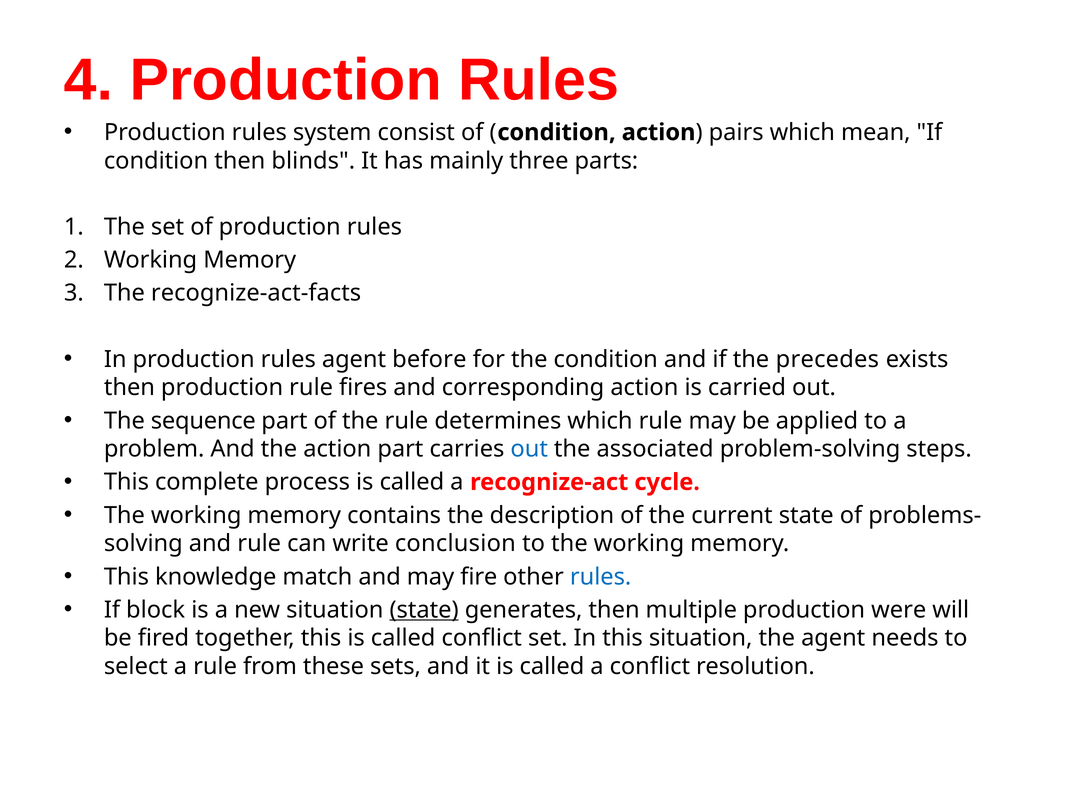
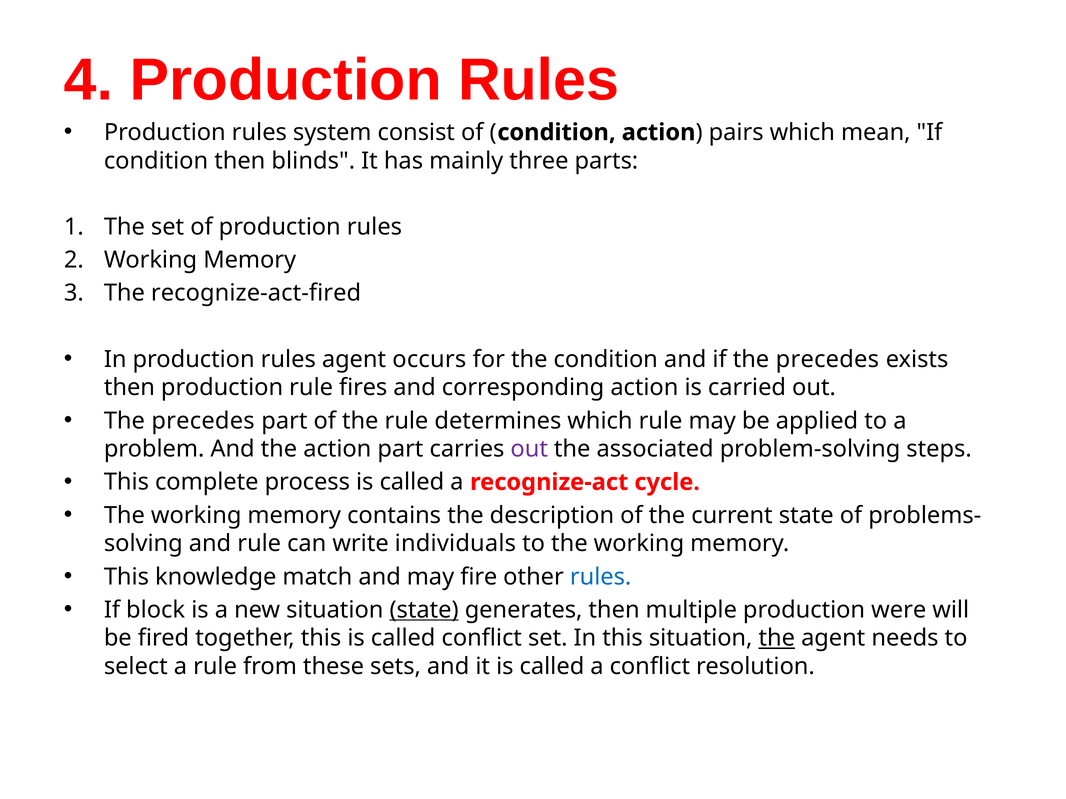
recognize-act-facts: recognize-act-facts -> recognize-act-fired
before: before -> occurs
sequence at (203, 421): sequence -> precedes
out at (529, 449) colour: blue -> purple
conclusion: conclusion -> individuals
the at (777, 639) underline: none -> present
